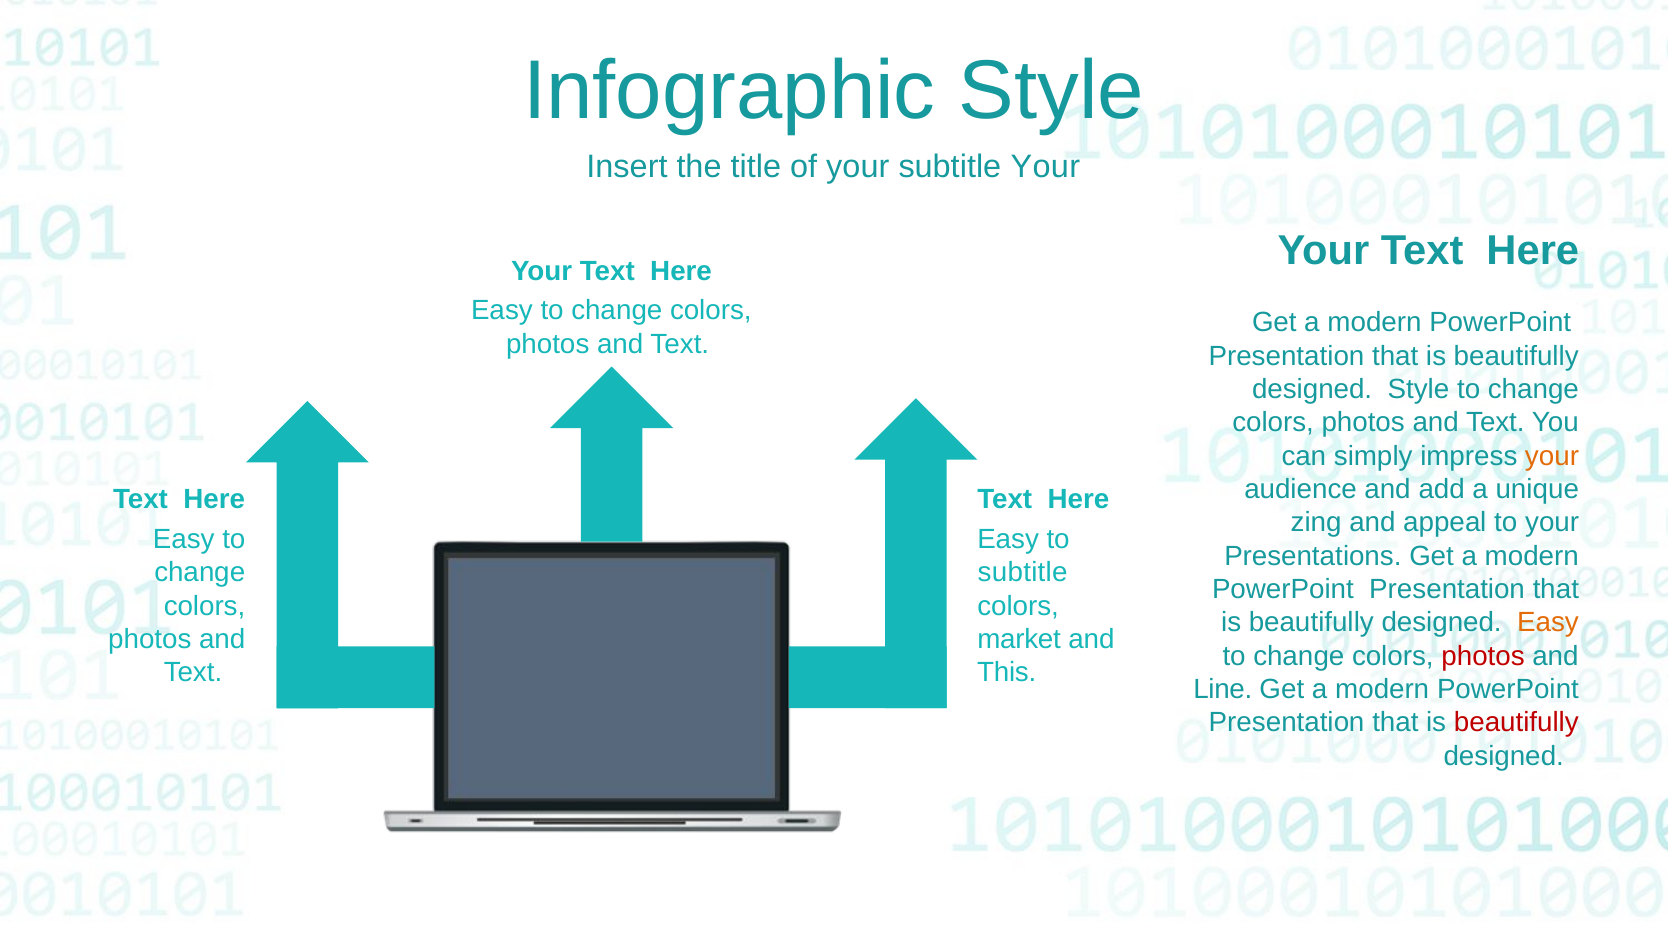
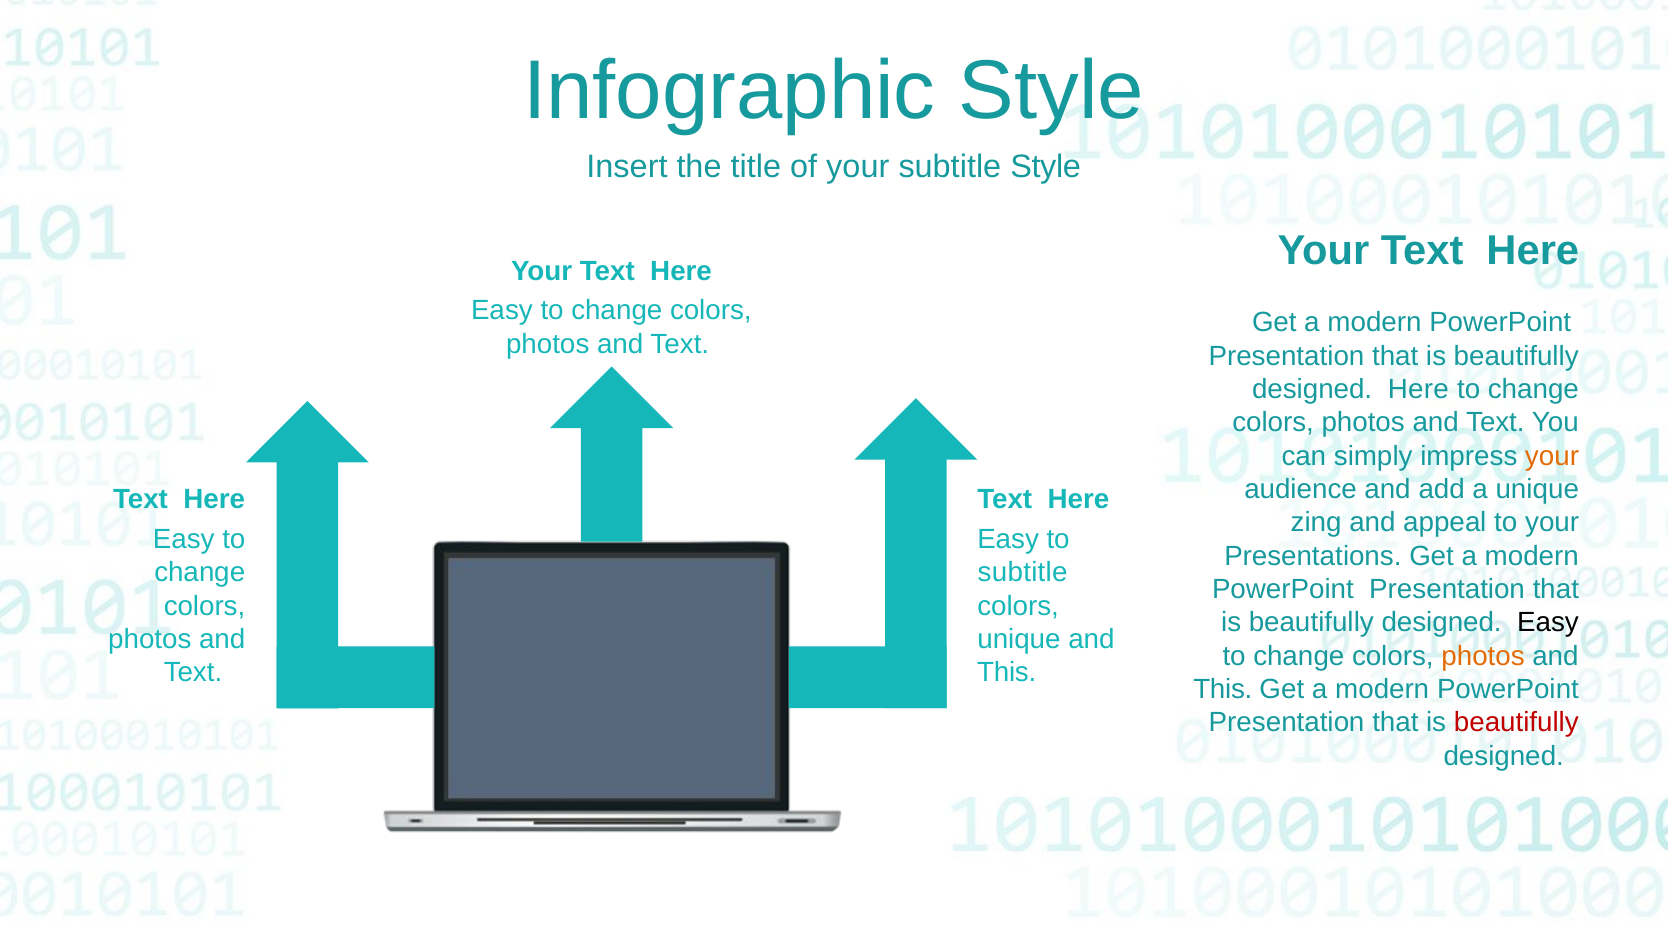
subtitle Your: Your -> Style
designed Style: Style -> Here
Easy at (1548, 623) colour: orange -> black
market at (1019, 639): market -> unique
photos at (1483, 656) colour: red -> orange
Line at (1223, 690): Line -> This
